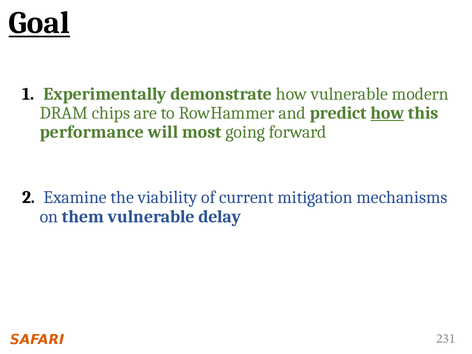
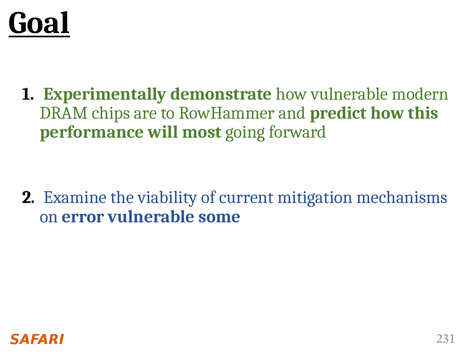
how at (387, 113) underline: present -> none
them: them -> error
delay: delay -> some
